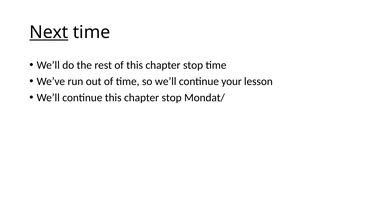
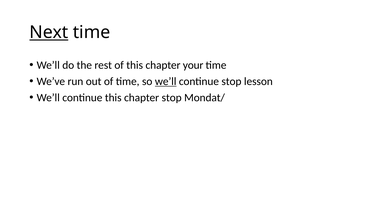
of this chapter stop: stop -> your
we’ll at (166, 81) underline: none -> present
continue your: your -> stop
